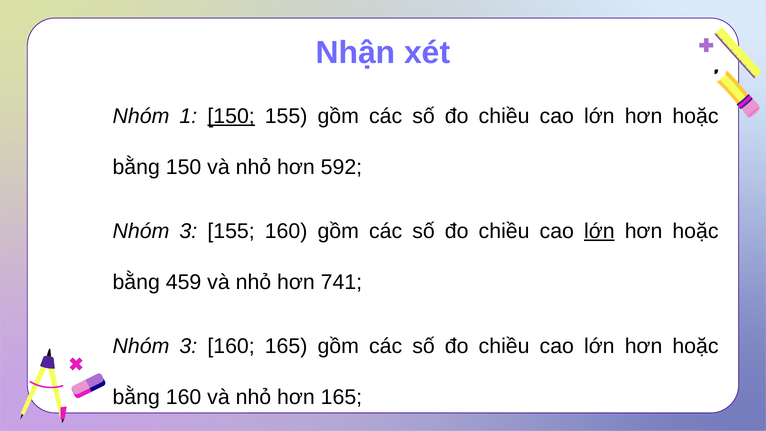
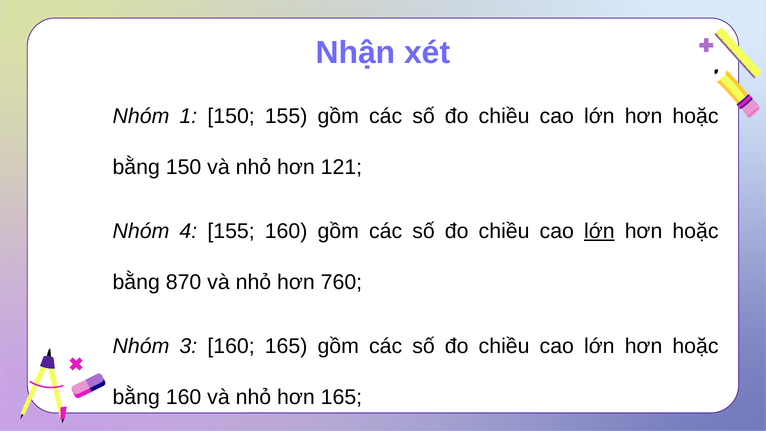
150 at (231, 116) underline: present -> none
592: 592 -> 121
3 at (188, 231): 3 -> 4
459: 459 -> 870
741: 741 -> 760
